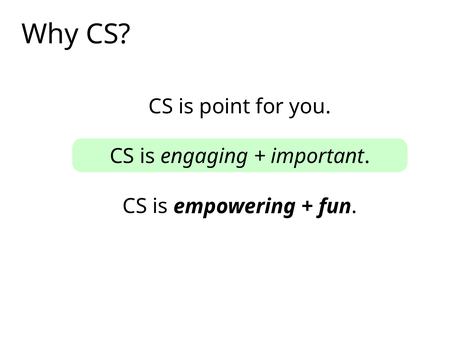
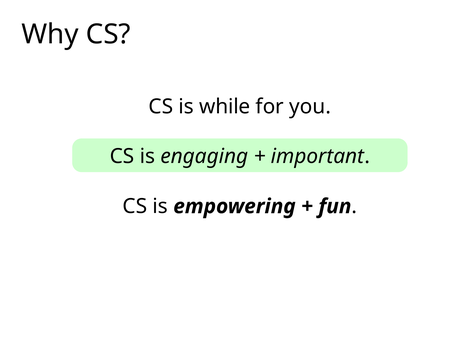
point: point -> while
